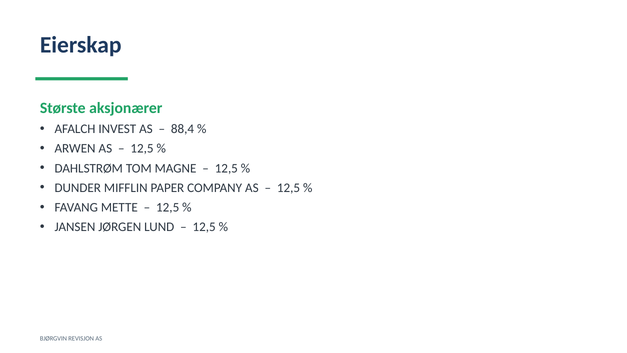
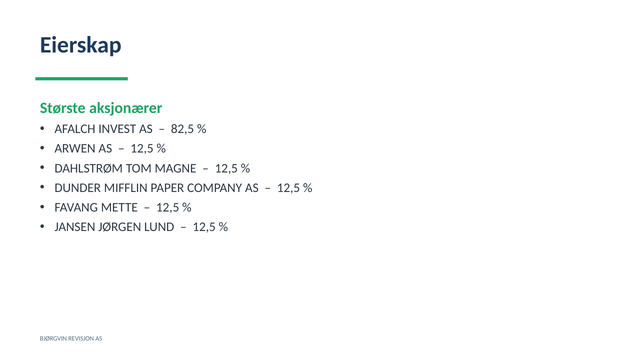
88,4: 88,4 -> 82,5
